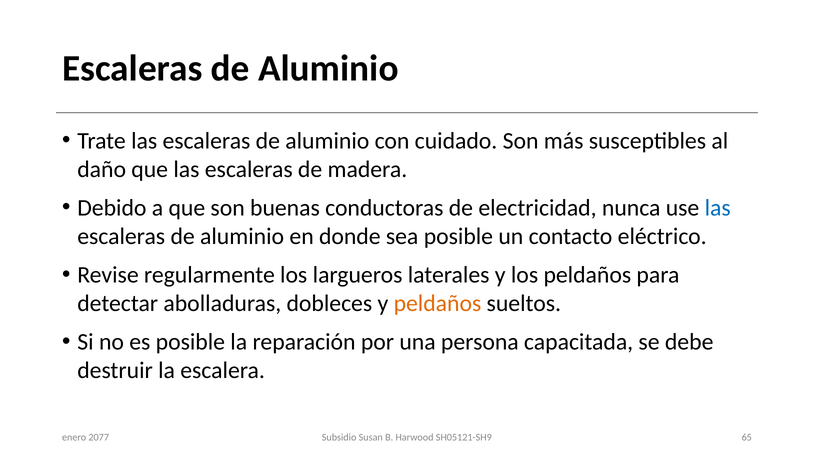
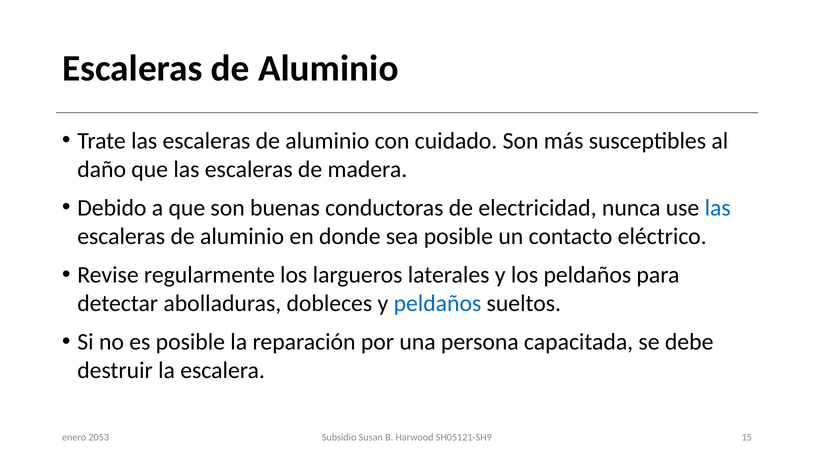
peldaños at (437, 303) colour: orange -> blue
65: 65 -> 15
2077: 2077 -> 2053
